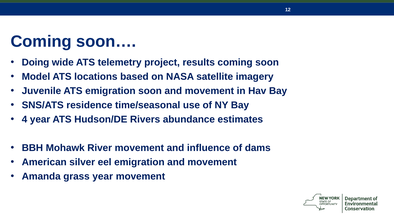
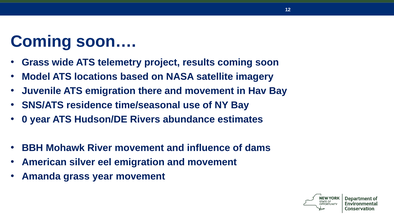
Doing at (35, 63): Doing -> Grass
emigration soon: soon -> there
4: 4 -> 0
